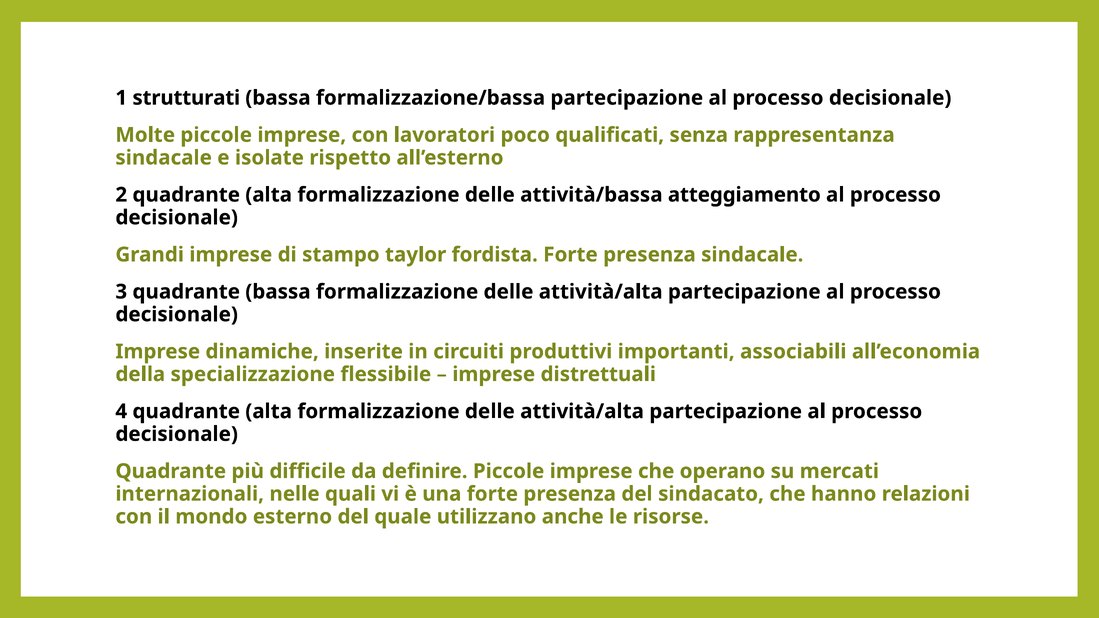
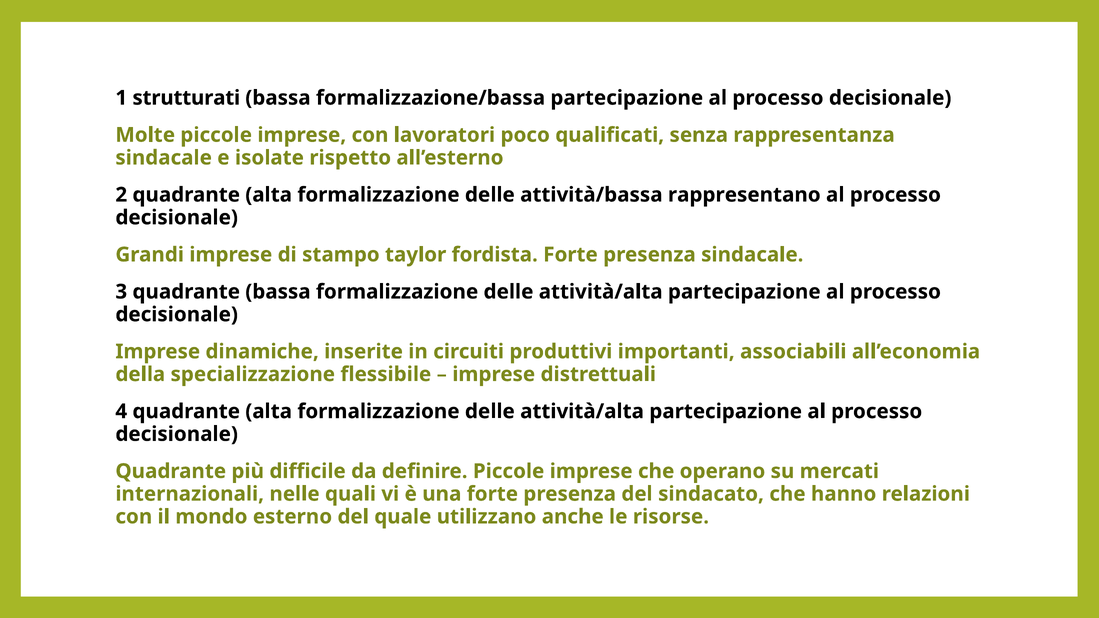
atteggiamento: atteggiamento -> rappresentano
